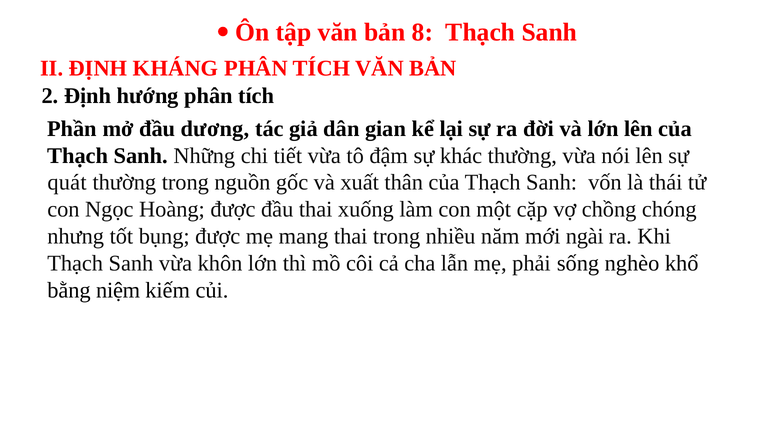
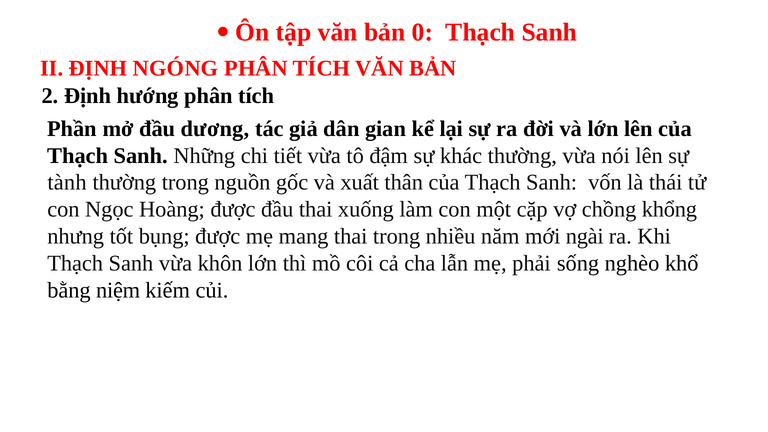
8: 8 -> 0
KHÁNG: KHÁNG -> NGÓNG
quát: quát -> tành
chóng: chóng -> khổng
